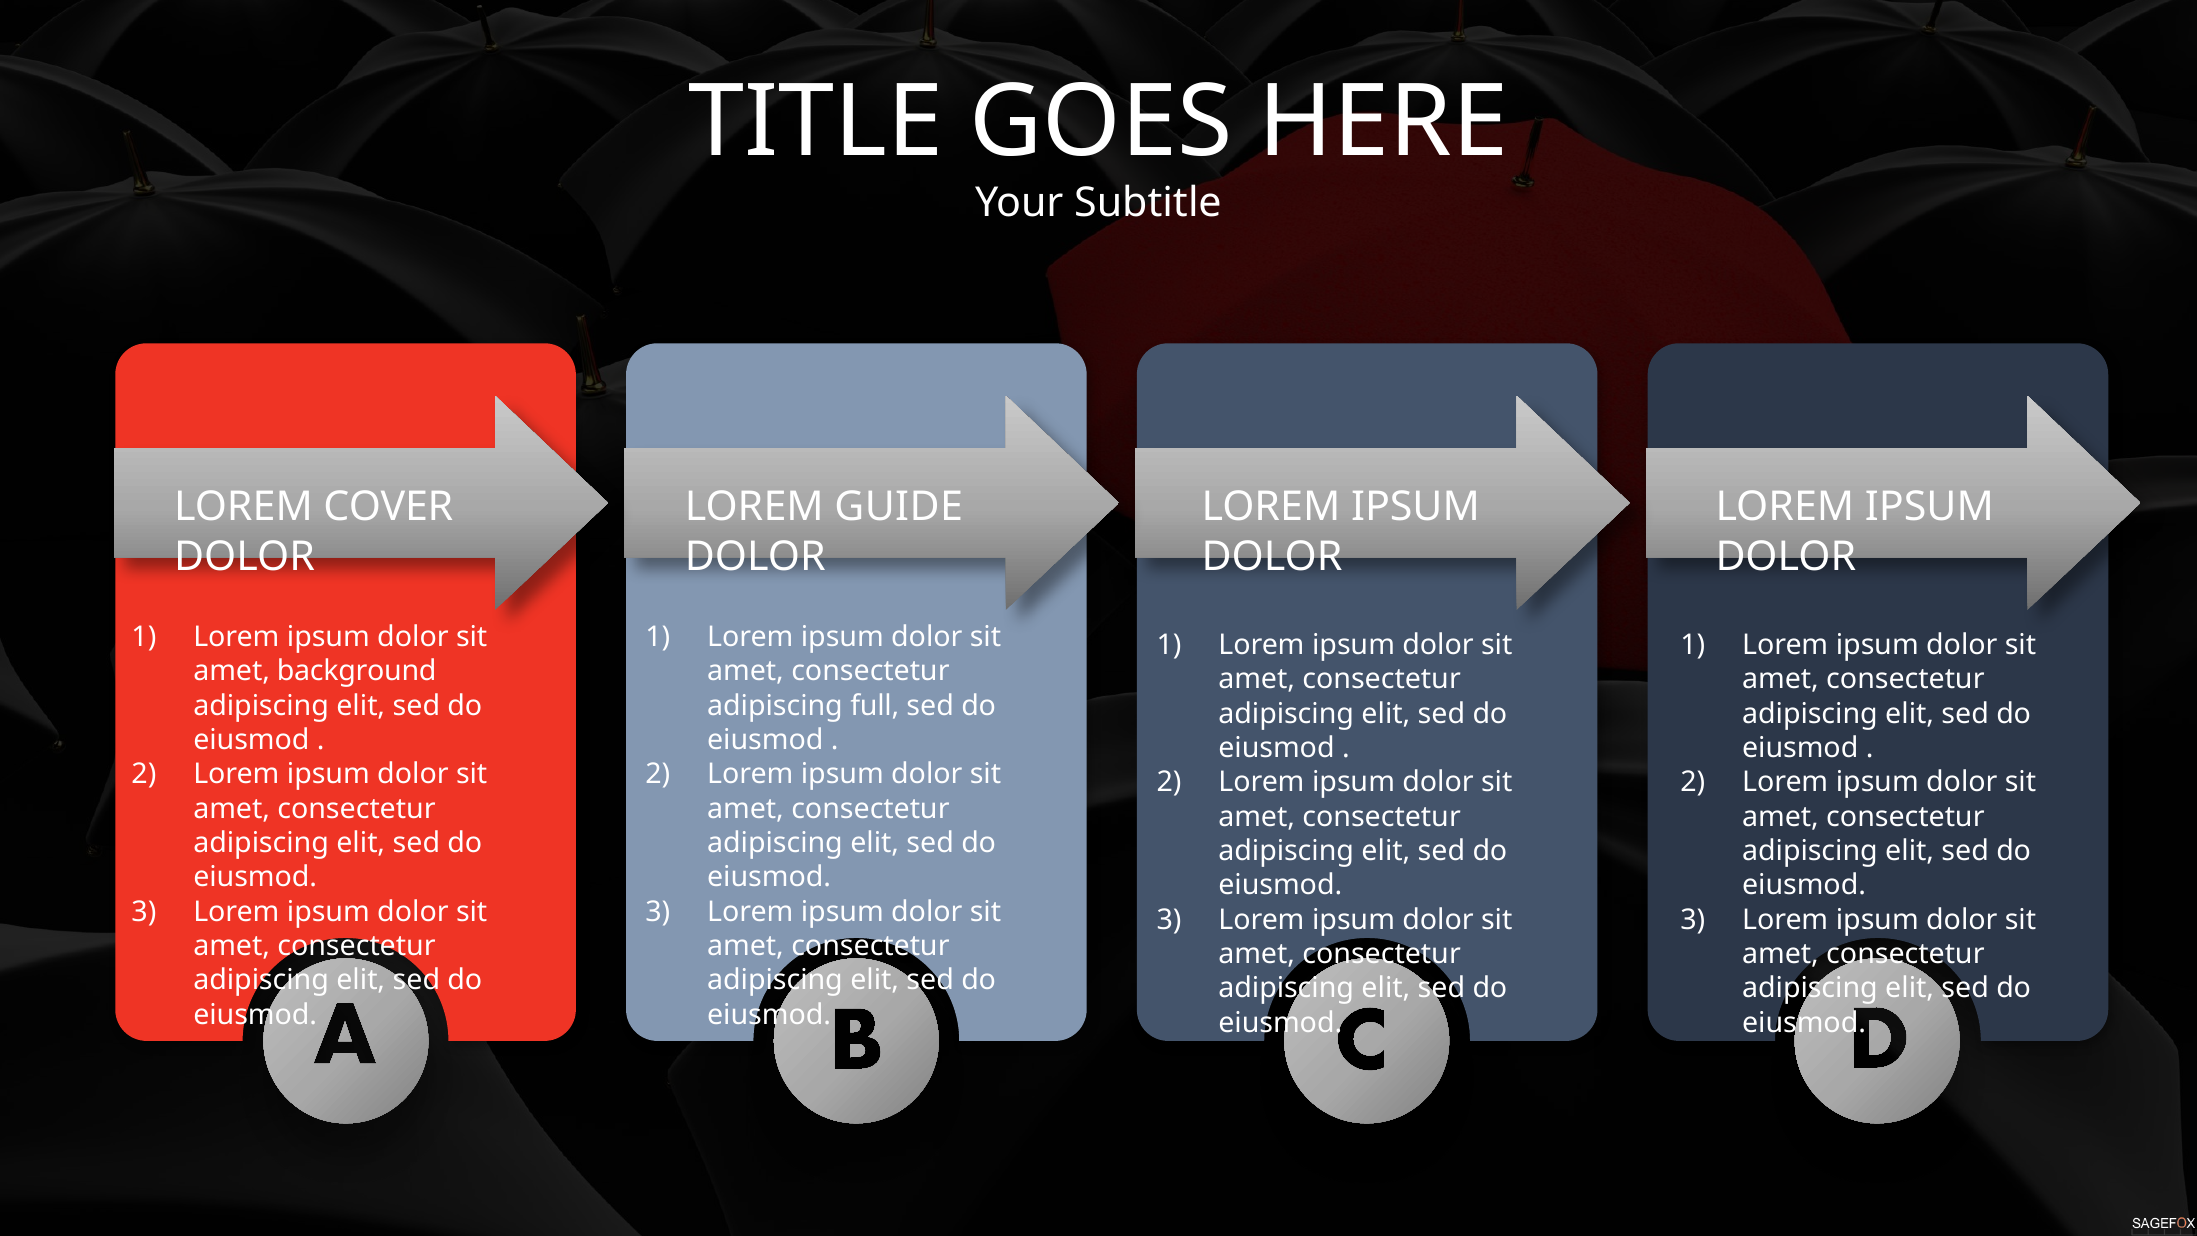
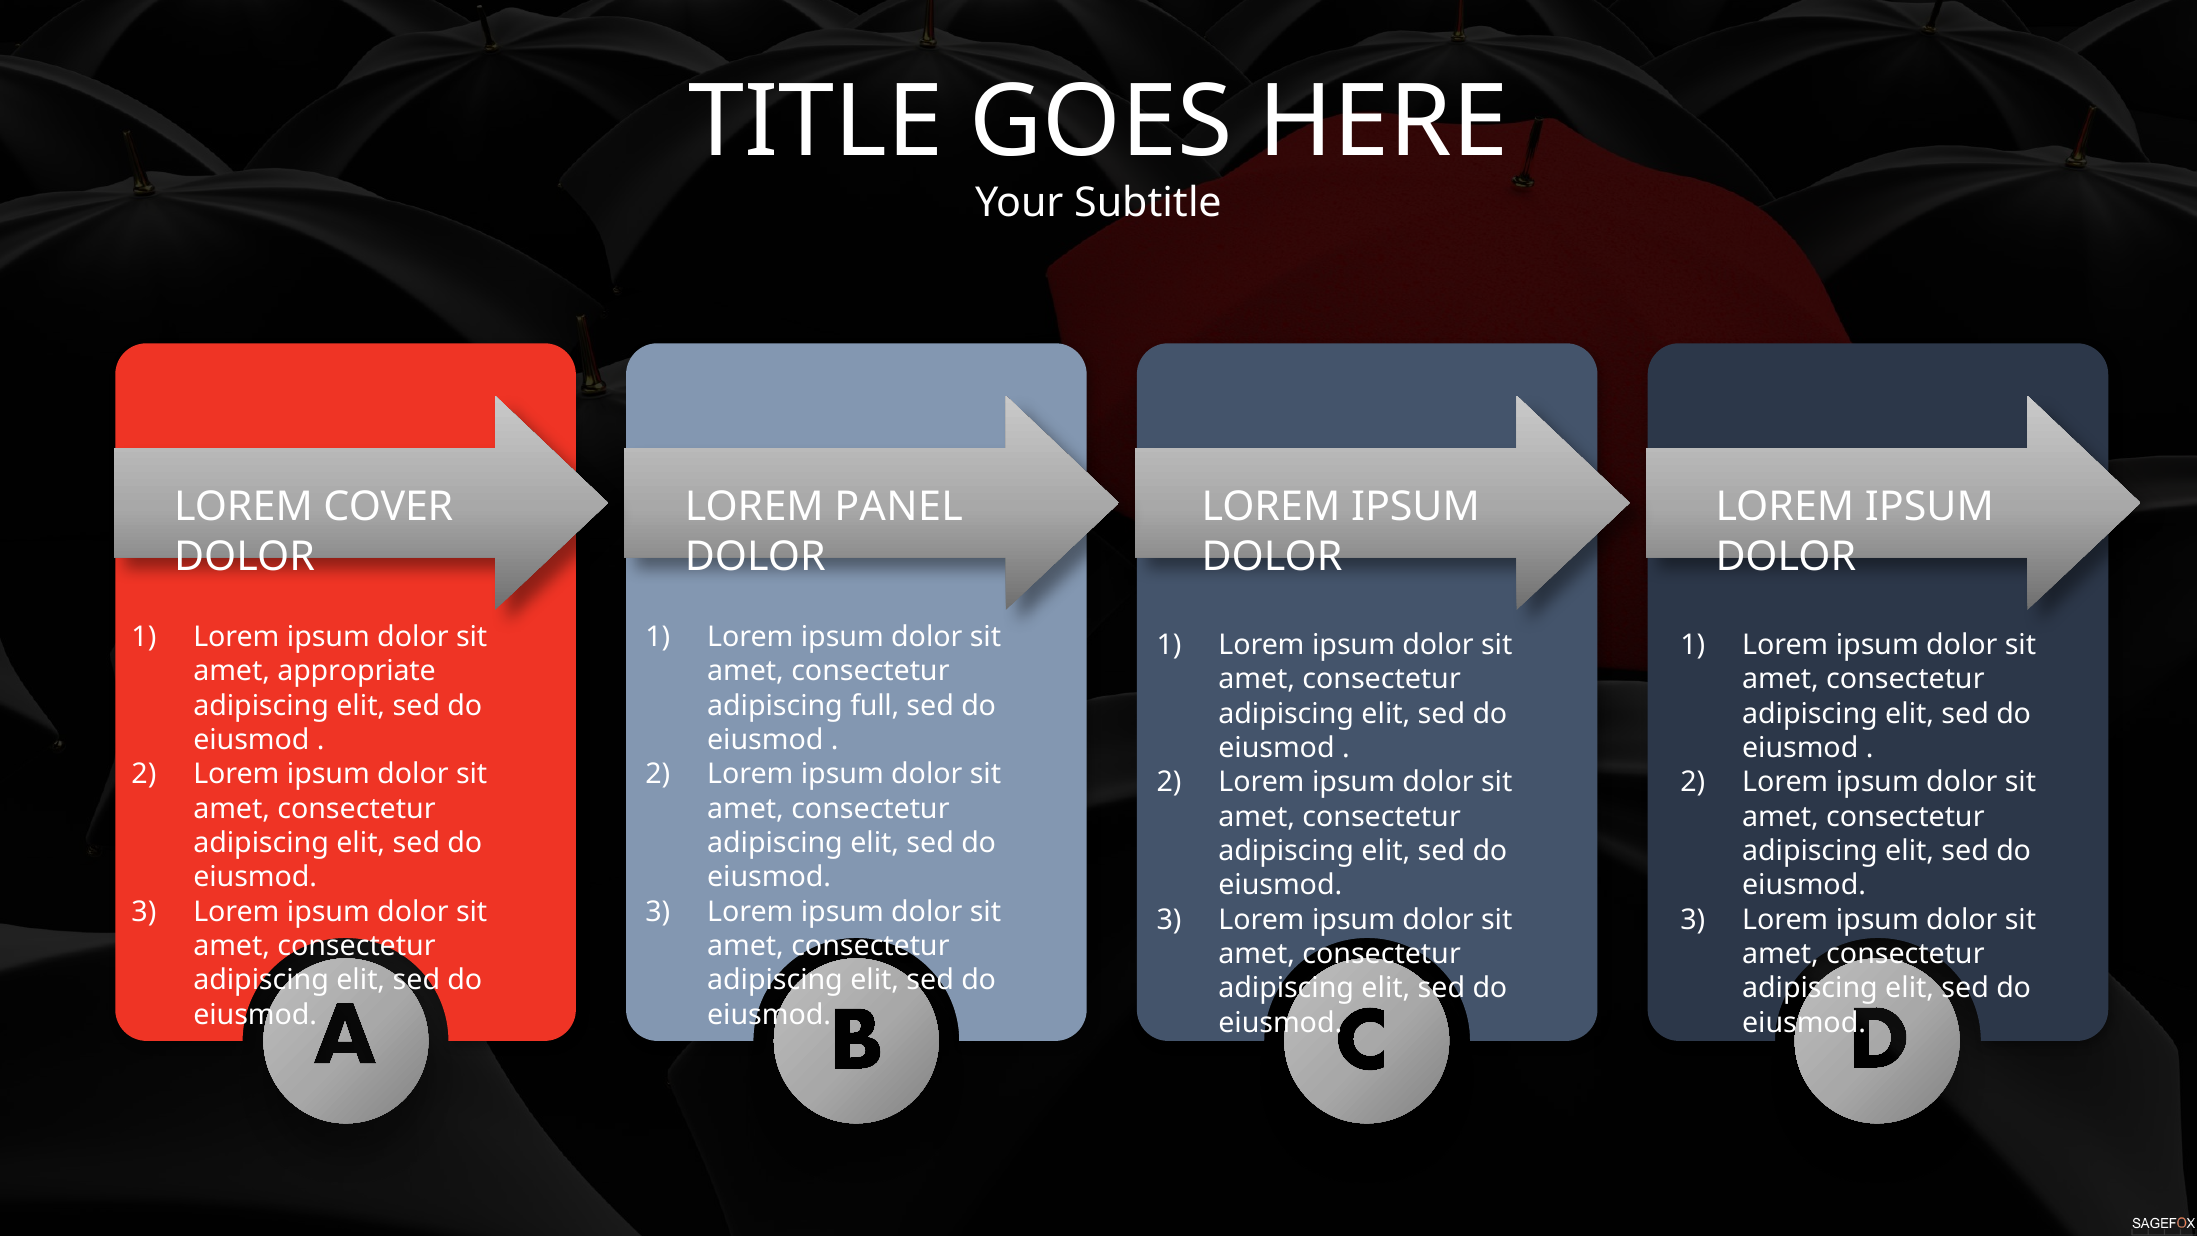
GUIDE: GUIDE -> PANEL
background: background -> appropriate
